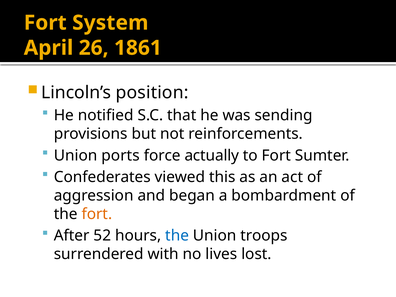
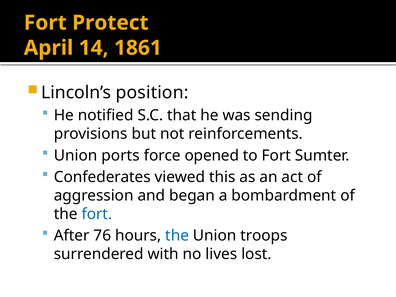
System: System -> Protect
26: 26 -> 14
actually: actually -> opened
fort at (97, 214) colour: orange -> blue
52: 52 -> 76
